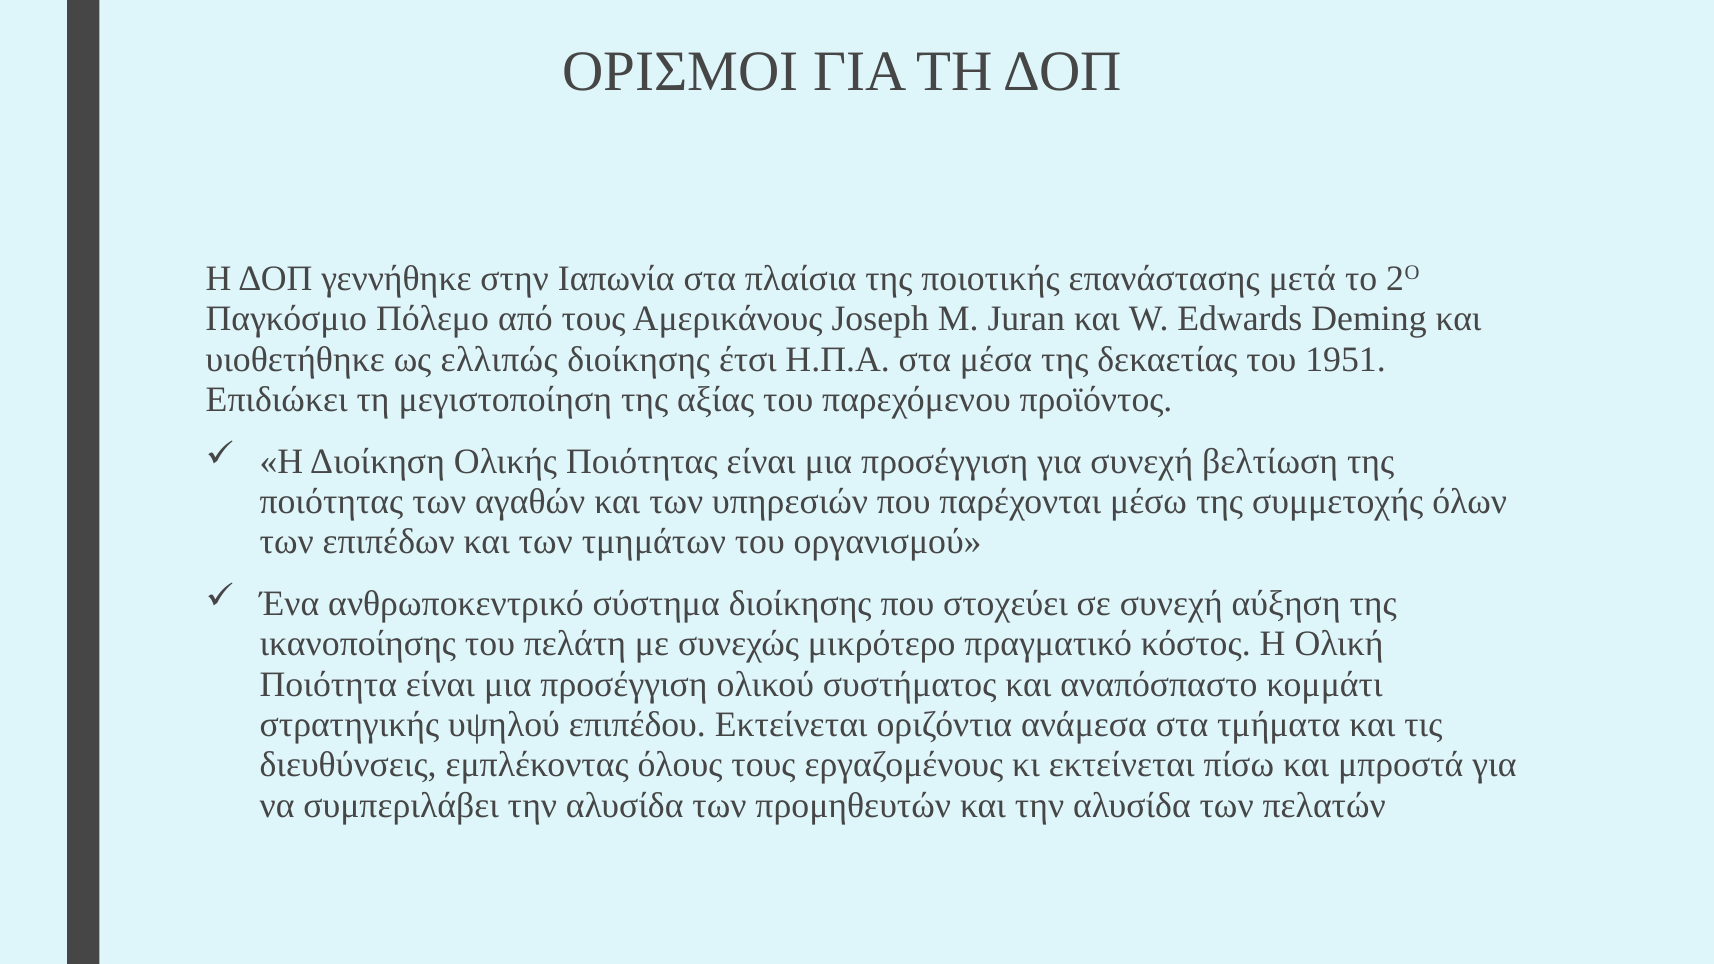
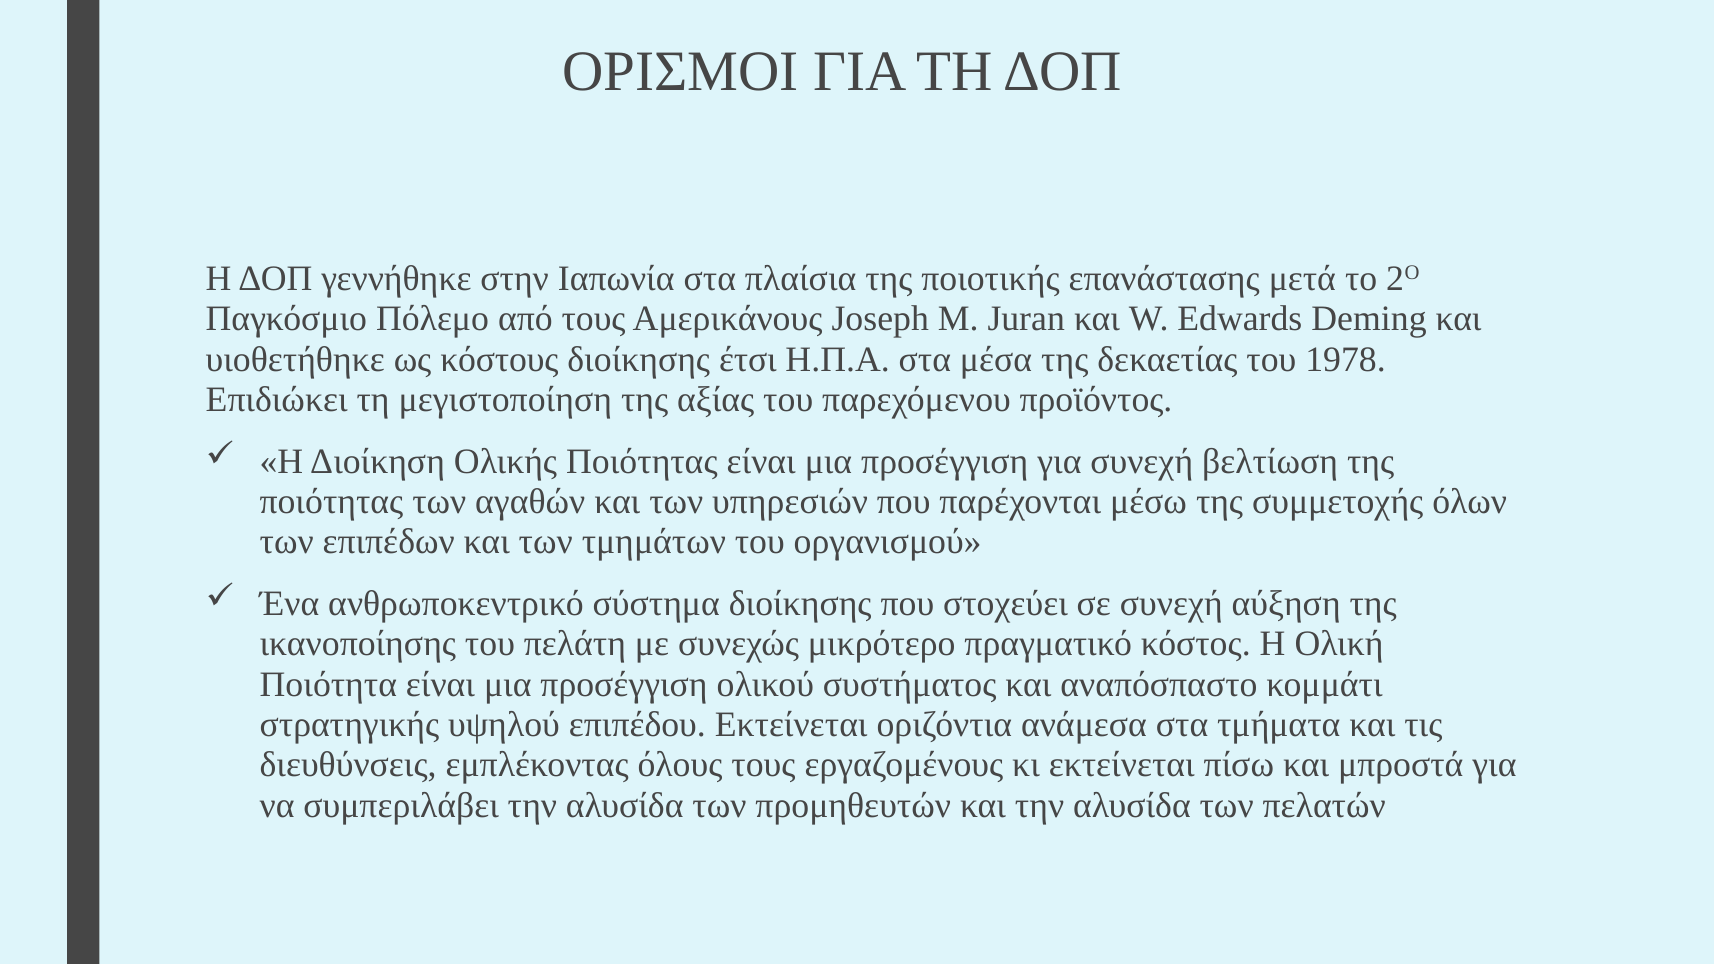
ελλιπώς: ελλιπώς -> κόστους
1951: 1951 -> 1978
